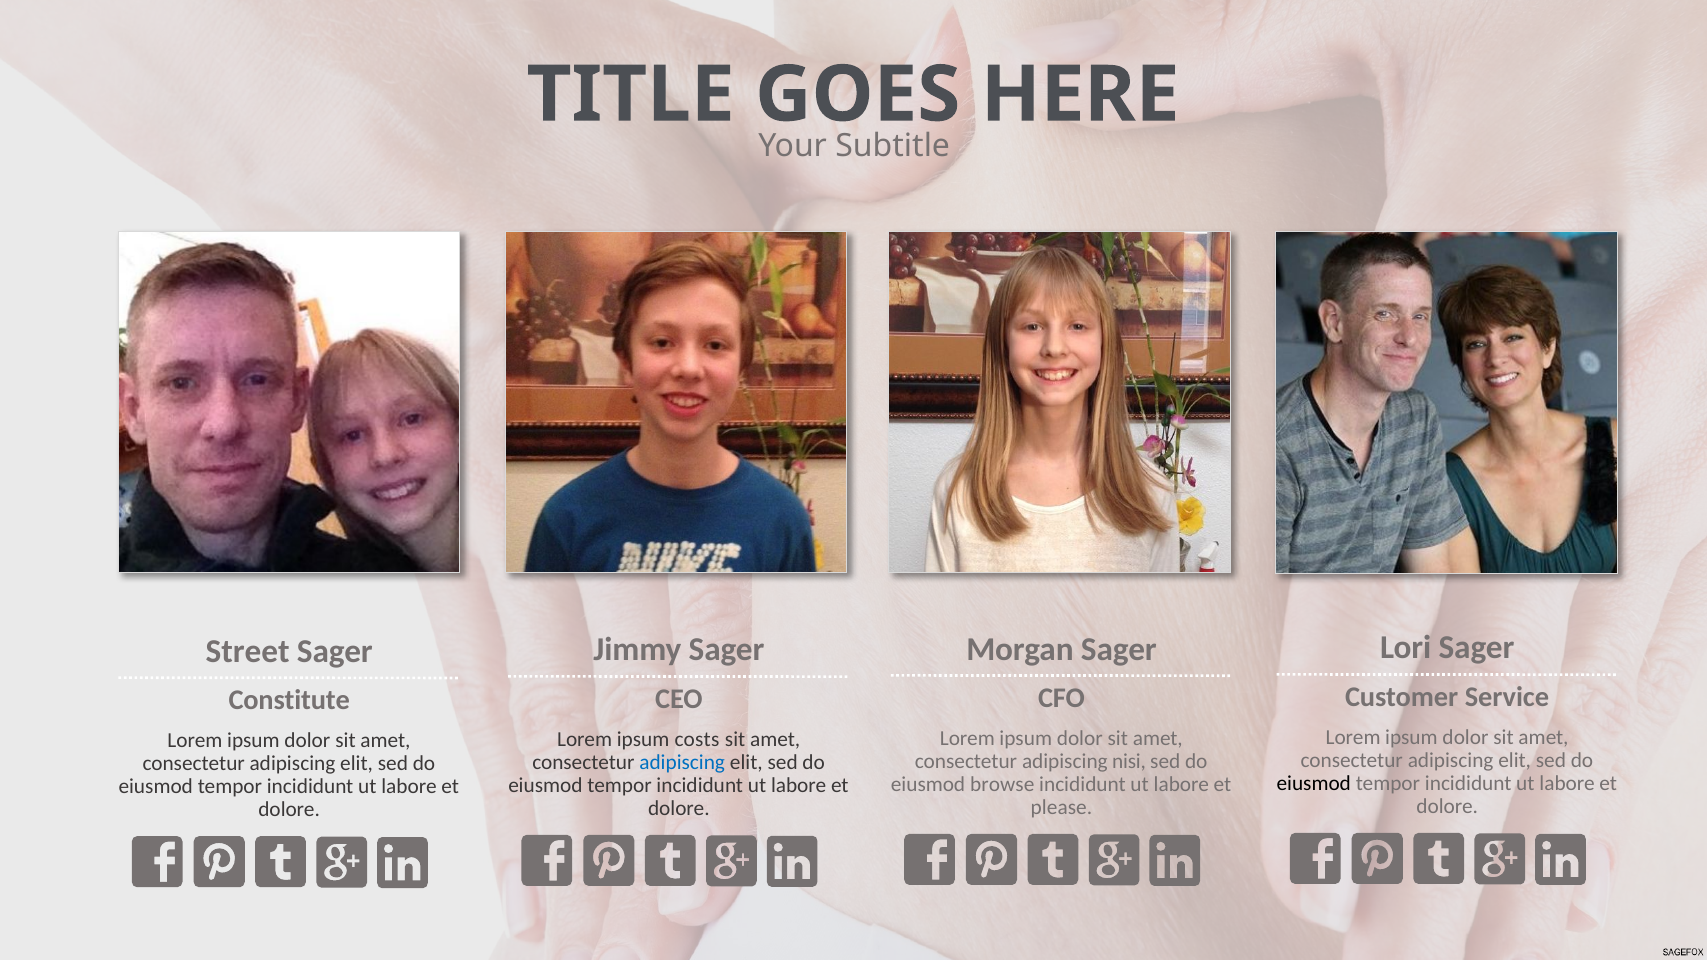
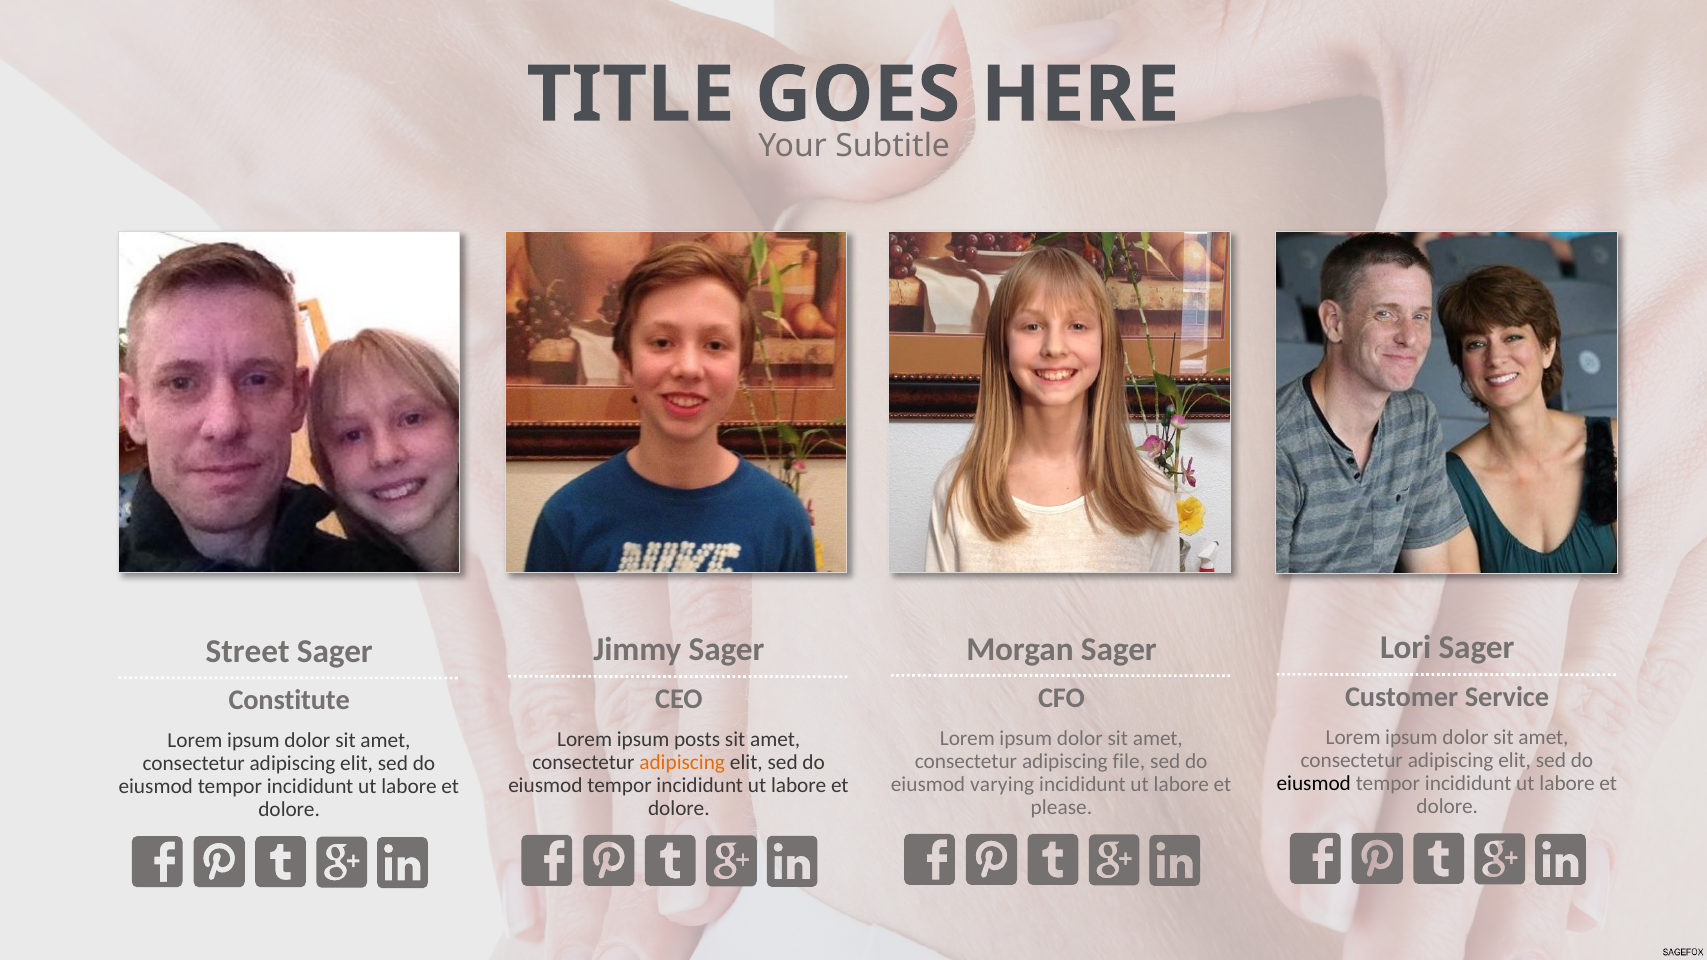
costs: costs -> posts
nisi: nisi -> file
adipiscing at (682, 762) colour: blue -> orange
browse: browse -> varying
